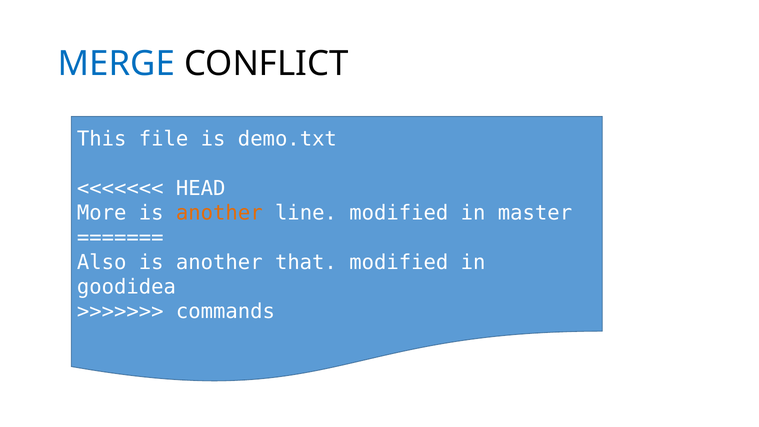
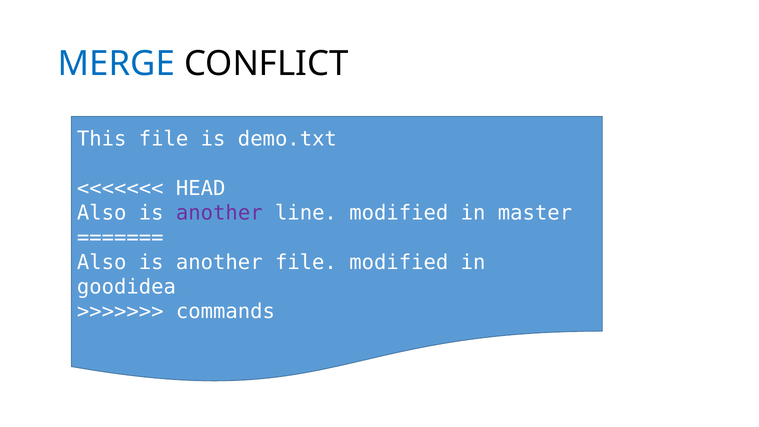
More at (102, 213): More -> Also
another at (219, 213) colour: orange -> purple
another that: that -> file
